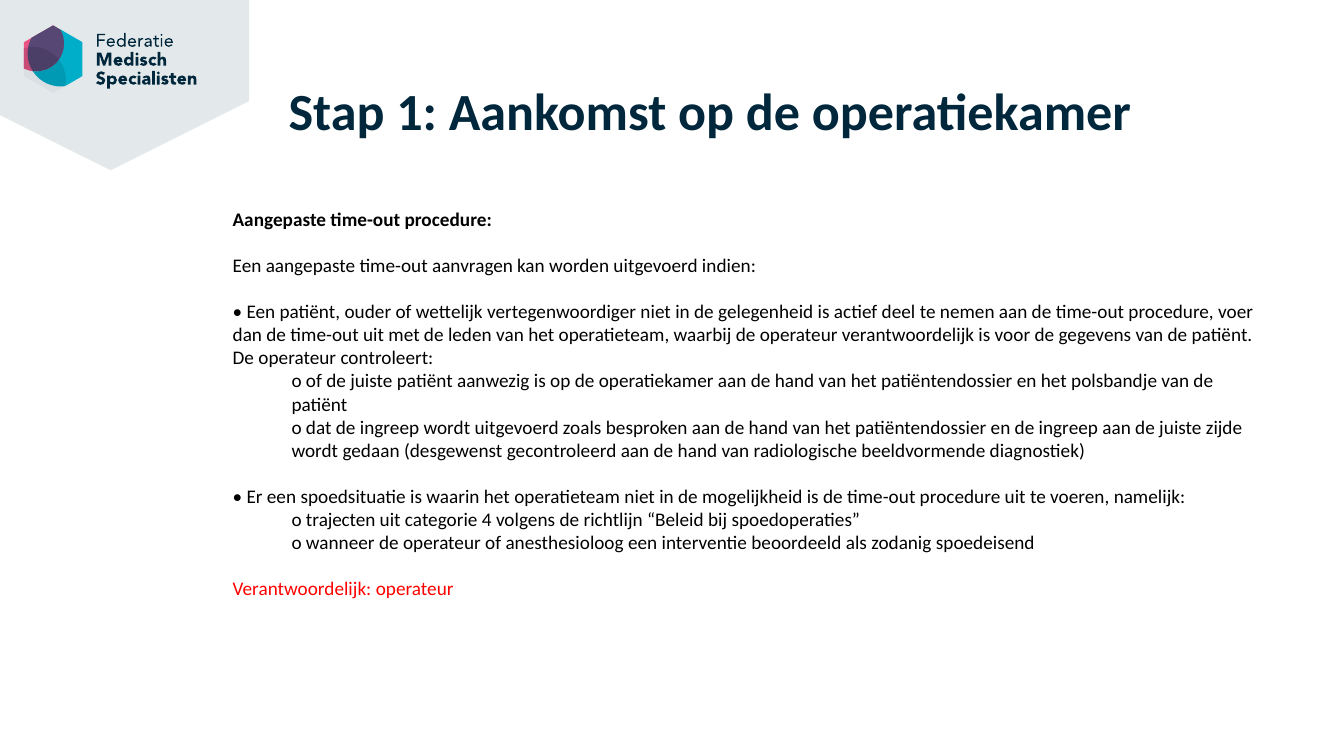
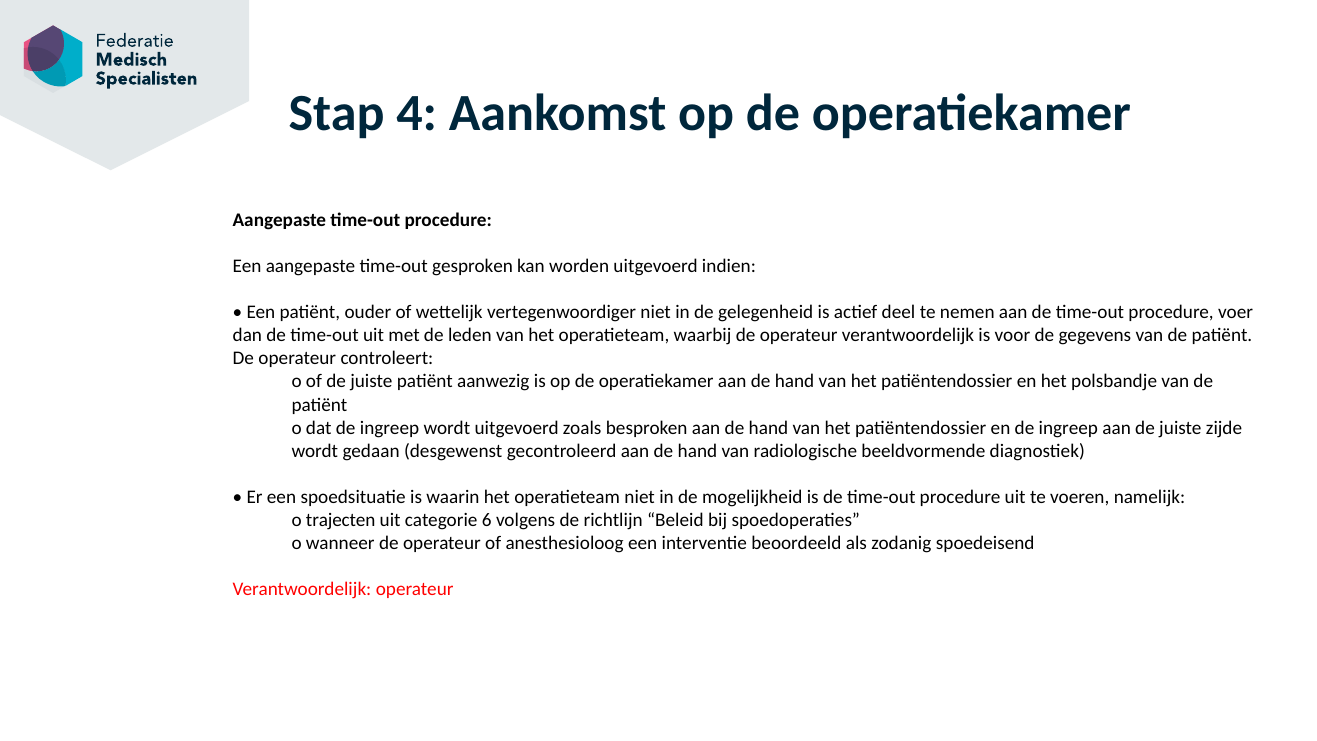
1: 1 -> 4
aanvragen: aanvragen -> gesproken
4: 4 -> 6
